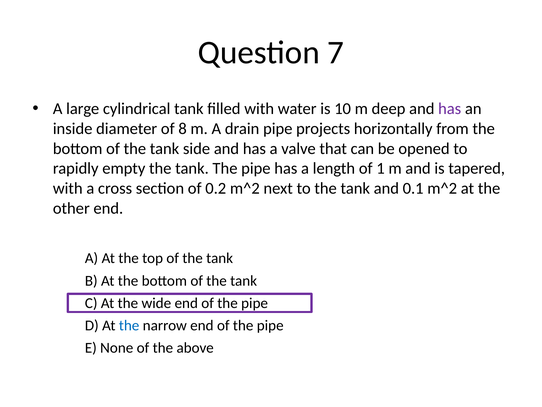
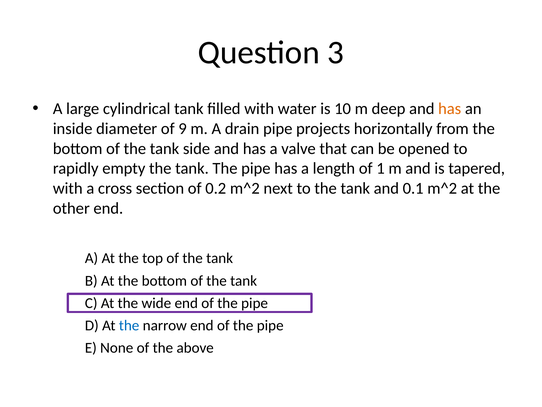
7: 7 -> 3
has at (450, 109) colour: purple -> orange
8: 8 -> 9
